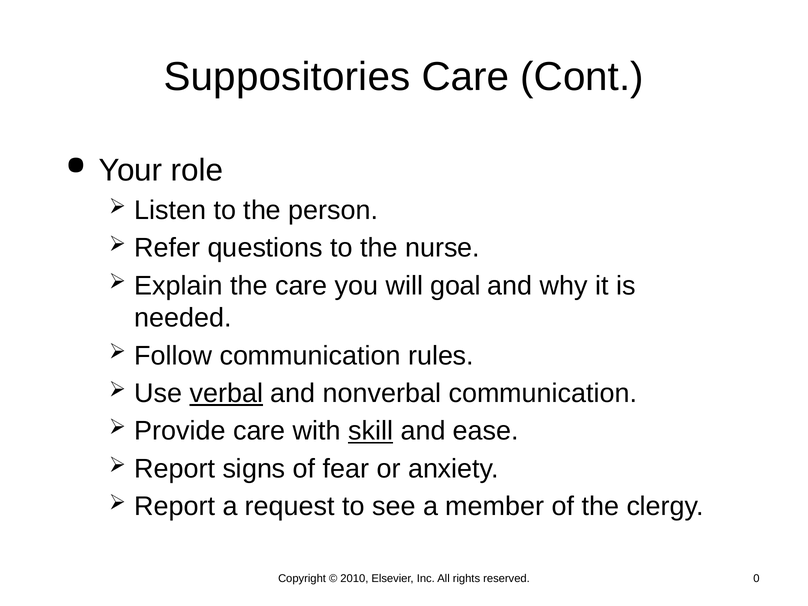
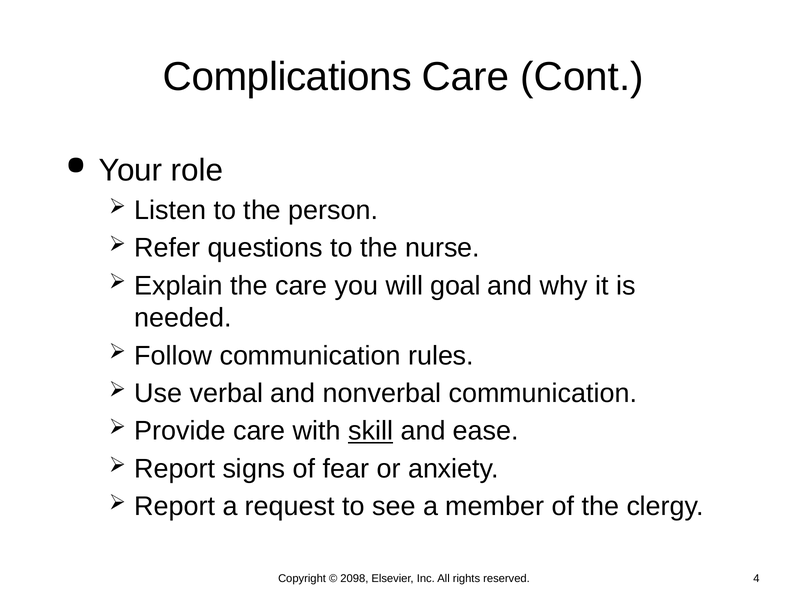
Suppositories: Suppositories -> Complications
verbal underline: present -> none
2010: 2010 -> 2098
0: 0 -> 4
